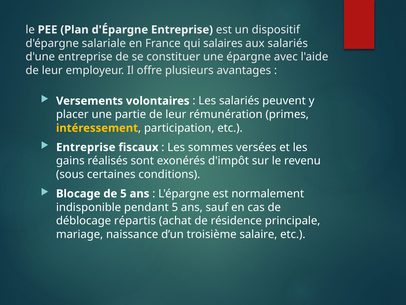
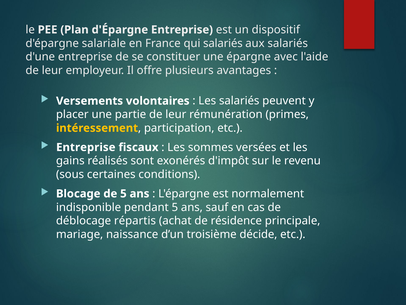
qui salaires: salaires -> salariés
salaire: salaire -> décide
